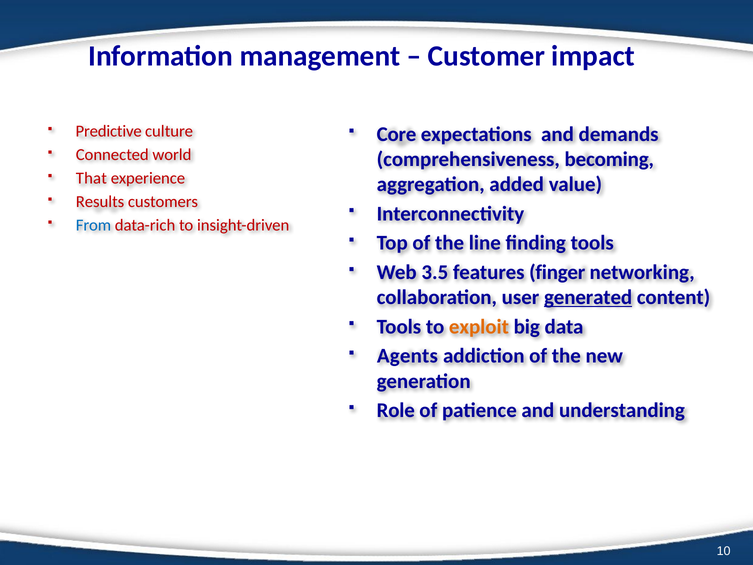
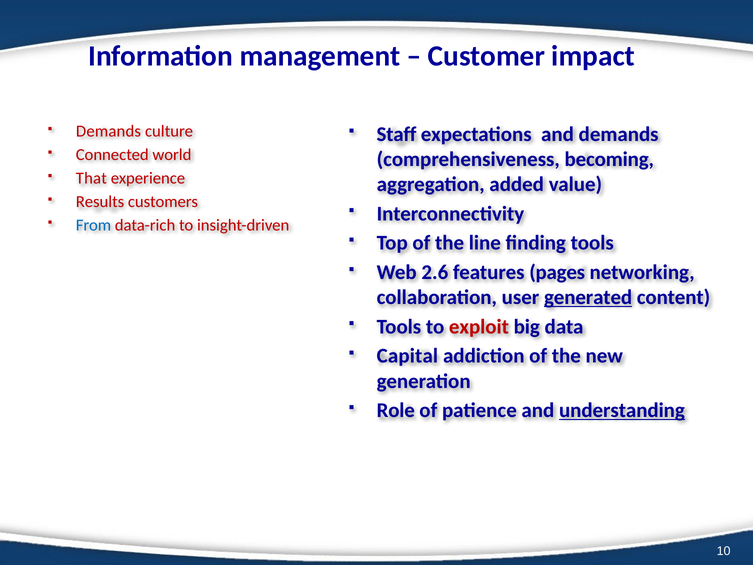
Predictive at (109, 131): Predictive -> Demands
Core: Core -> Staff
3.5: 3.5 -> 2.6
finger: finger -> pages
exploit colour: orange -> red
Agents: Agents -> Capital
understanding underline: none -> present
